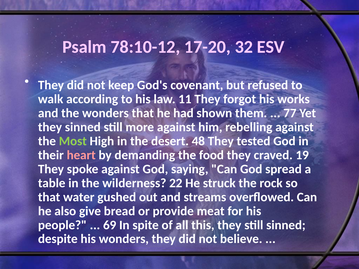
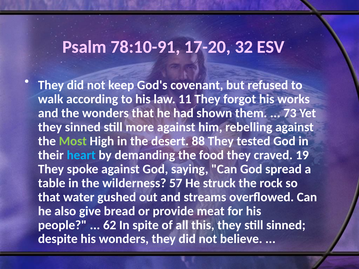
78:10-12: 78:10-12 -> 78:10-91
77: 77 -> 73
48: 48 -> 88
heart colour: pink -> light blue
22: 22 -> 57
69: 69 -> 62
